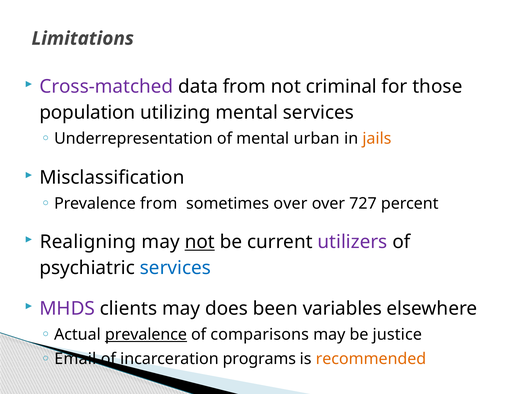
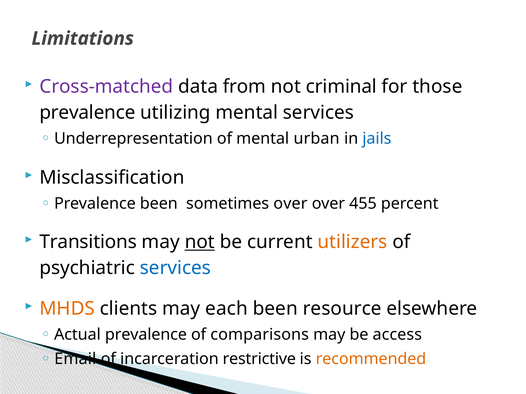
population at (87, 113): population -> prevalence
jails colour: orange -> blue
Prevalence from: from -> been
727: 727 -> 455
Realigning: Realigning -> Transitions
utilizers colour: purple -> orange
MHDS colour: purple -> orange
does: does -> each
variables: variables -> resource
prevalence at (146, 335) underline: present -> none
justice: justice -> access
programs: programs -> restrictive
